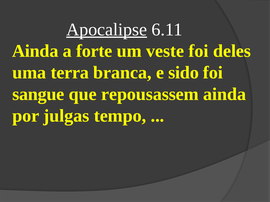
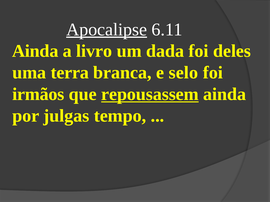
forte: forte -> livro
veste: veste -> dada
sido: sido -> selo
sangue: sangue -> irmãos
repousassem underline: none -> present
